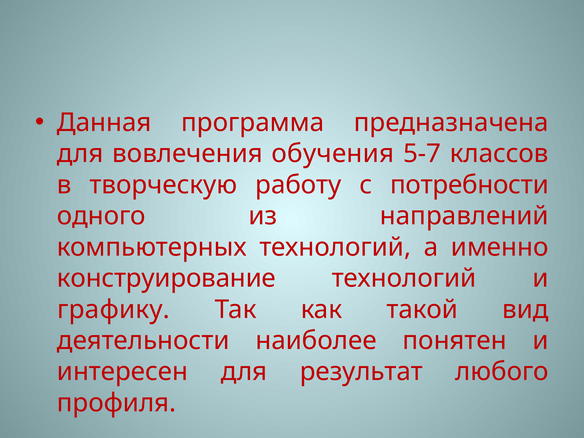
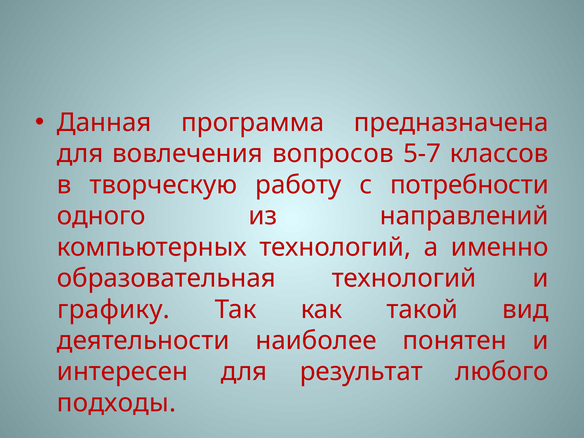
обучения: обучения -> вопросов
конструирование: конструирование -> образовательная
профиля: профиля -> подходы
